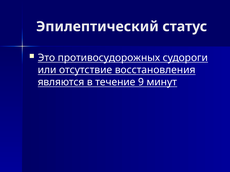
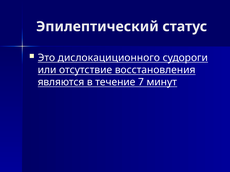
противосудорожных: противосудорожных -> дислокациционного
9: 9 -> 7
